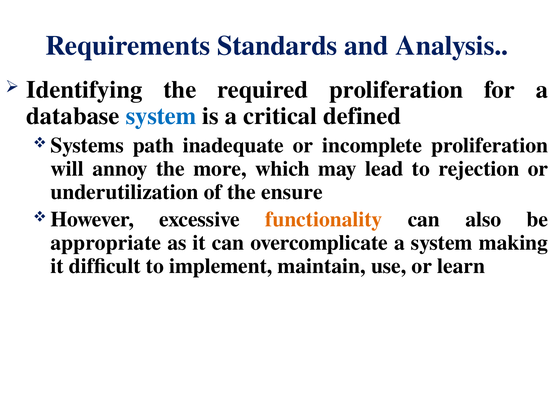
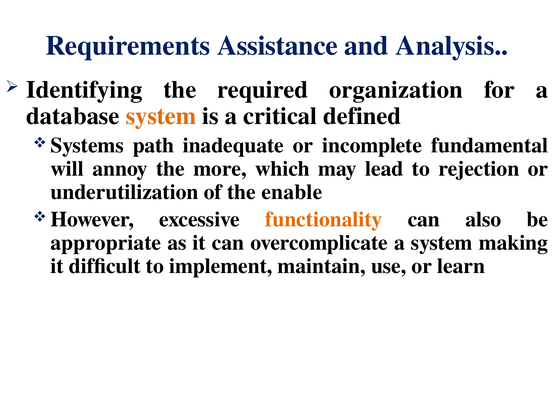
Standards: Standards -> Assistance
required proliferation: proliferation -> organization
system at (161, 116) colour: blue -> orange
incomplete proliferation: proliferation -> fundamental
ensure: ensure -> enable
